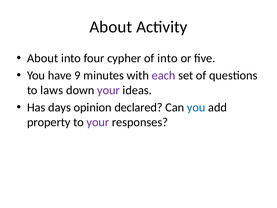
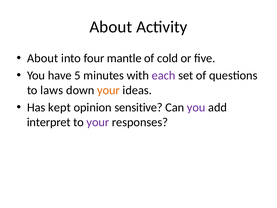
cypher: cypher -> mantle
of into: into -> cold
9: 9 -> 5
your at (108, 90) colour: purple -> orange
days: days -> kept
declared: declared -> sensitive
you at (196, 107) colour: blue -> purple
property: property -> interpret
